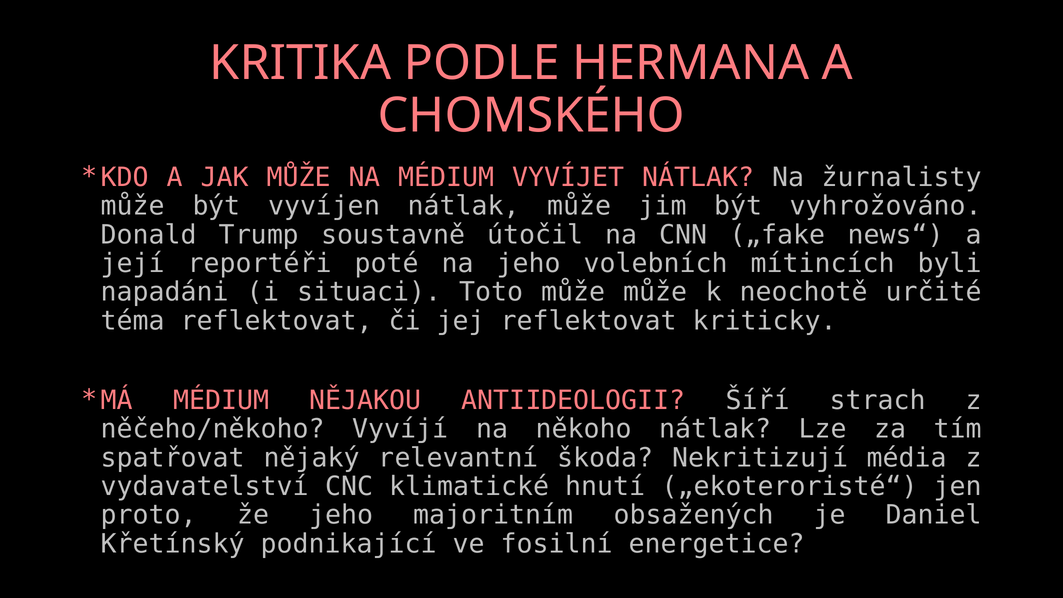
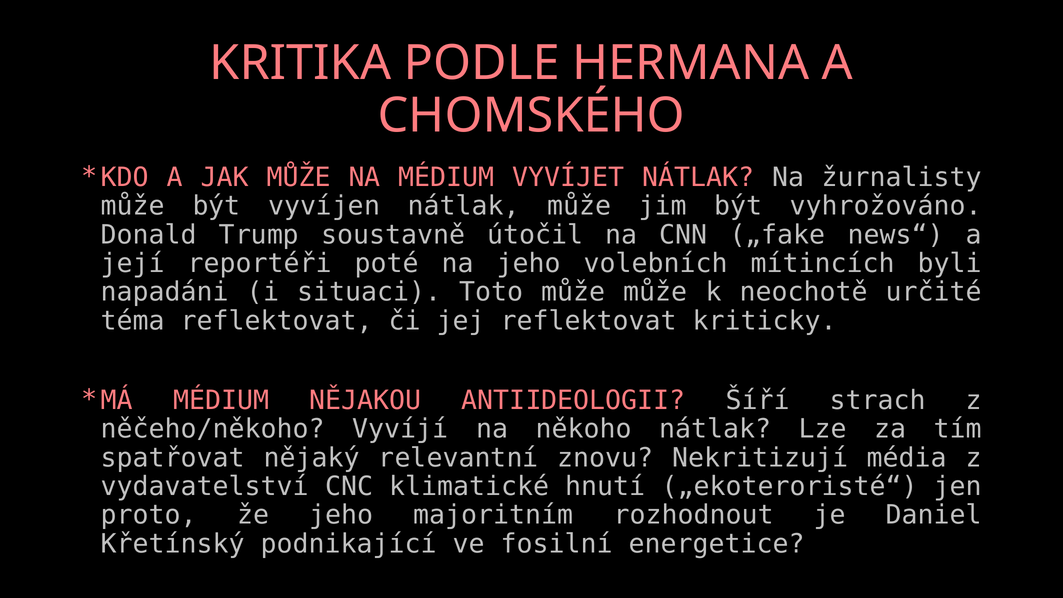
škoda: škoda -> znovu
obsažených: obsažených -> rozhodnout
